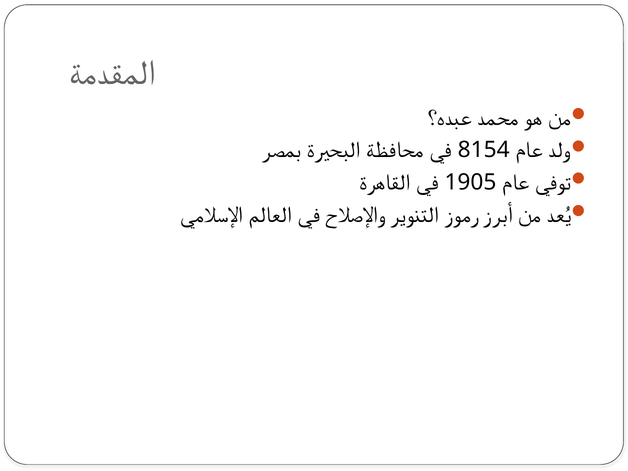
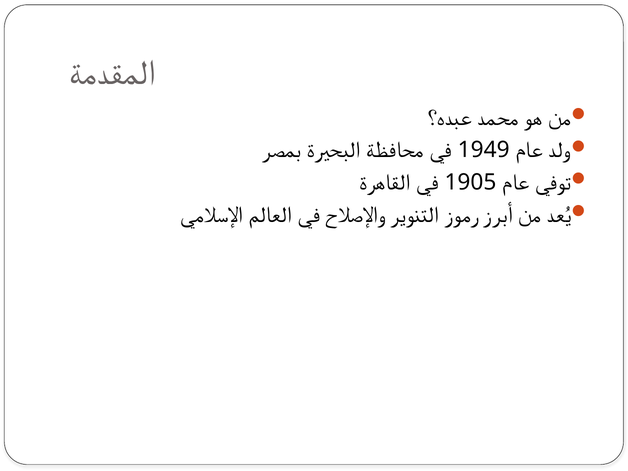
8154: 8154 -> 1949
